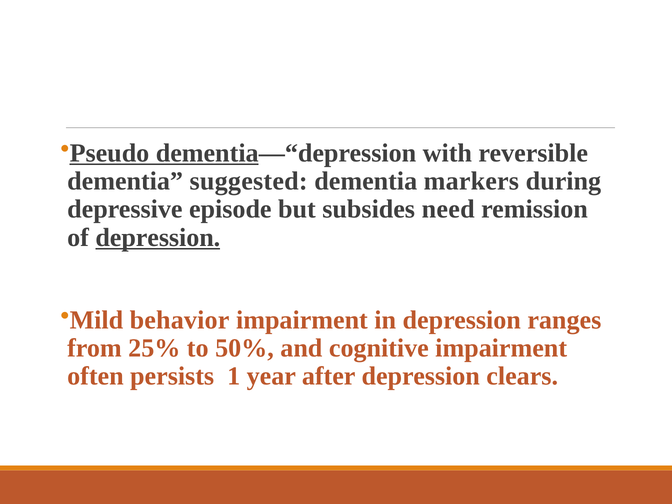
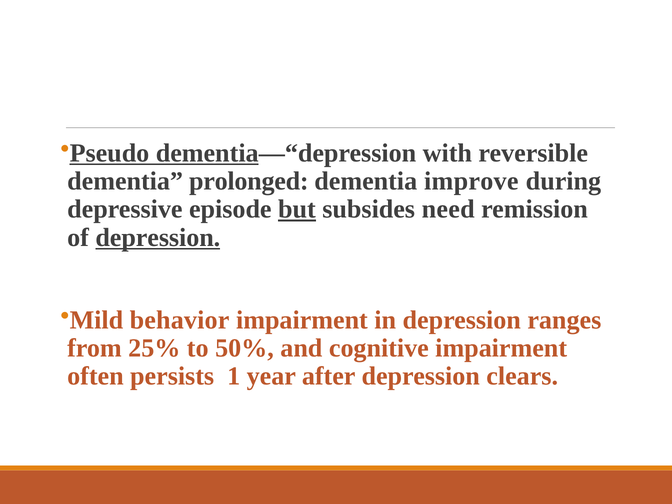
suggested: suggested -> prolonged
markers: markers -> improve
but underline: none -> present
